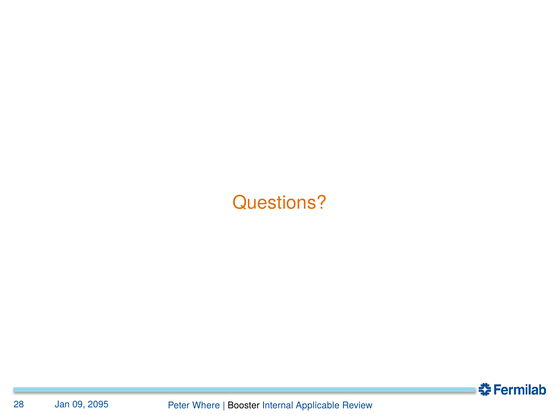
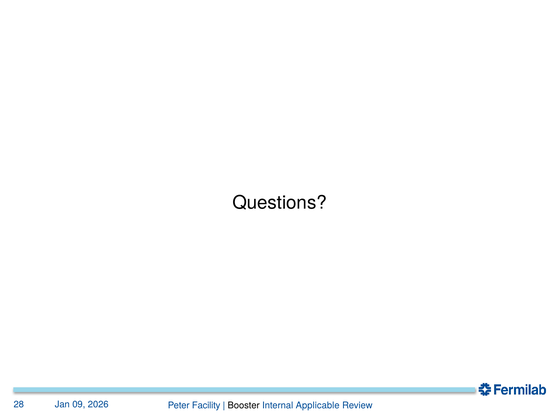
Questions colour: orange -> black
2095: 2095 -> 2026
Where: Where -> Facility
